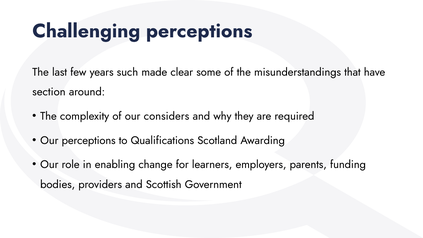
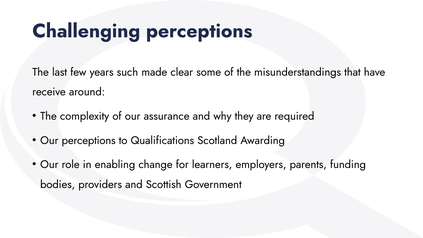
section: section -> receive
considers: considers -> assurance
